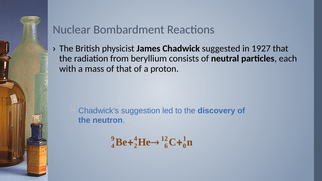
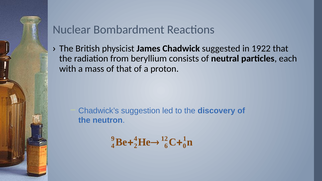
1927: 1927 -> 1922
